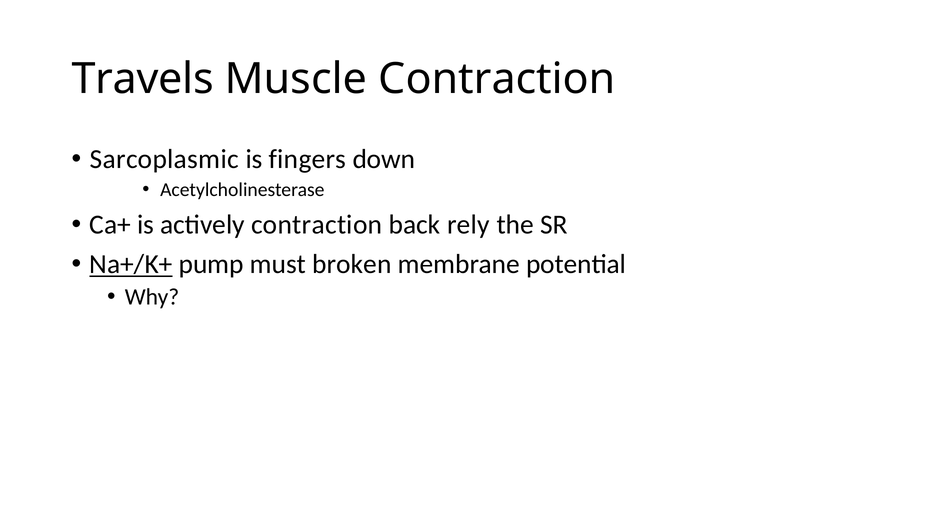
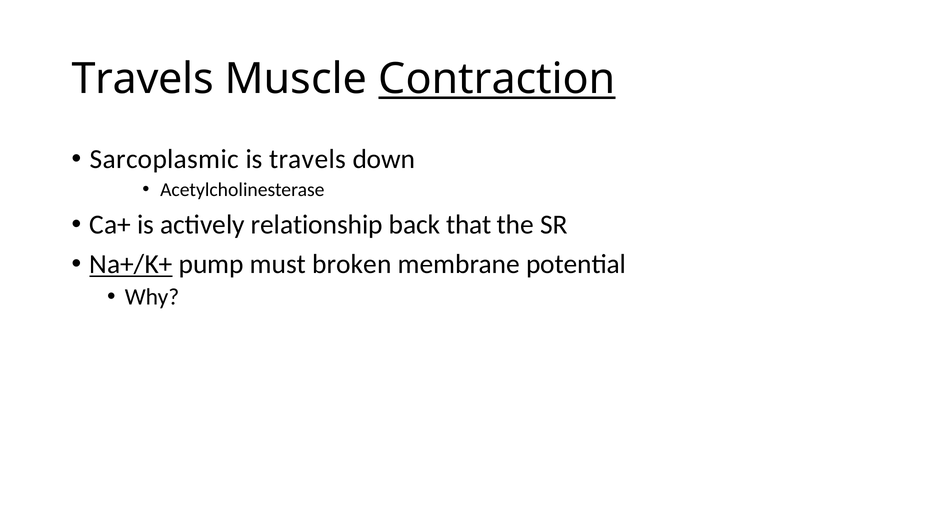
Contraction at (497, 79) underline: none -> present
is fingers: fingers -> travels
actively contraction: contraction -> relationship
rely: rely -> that
